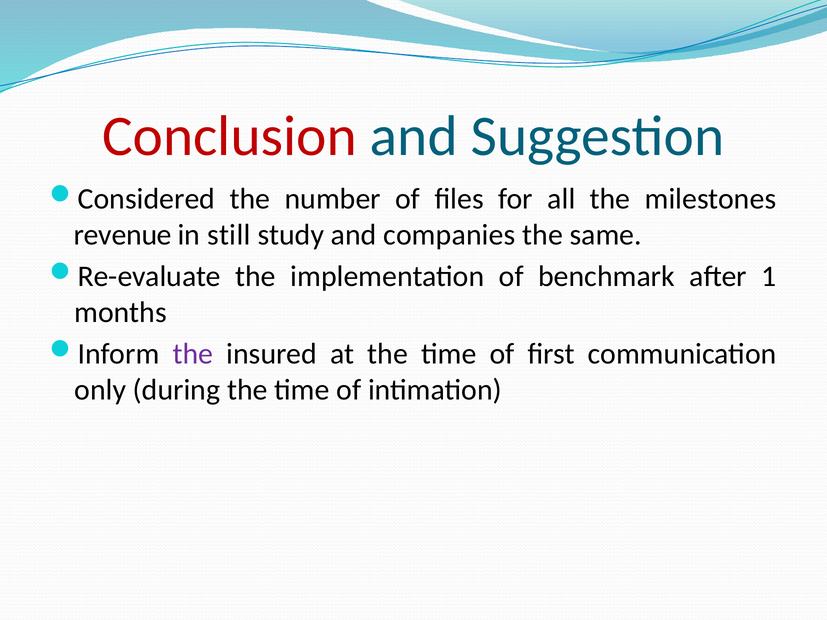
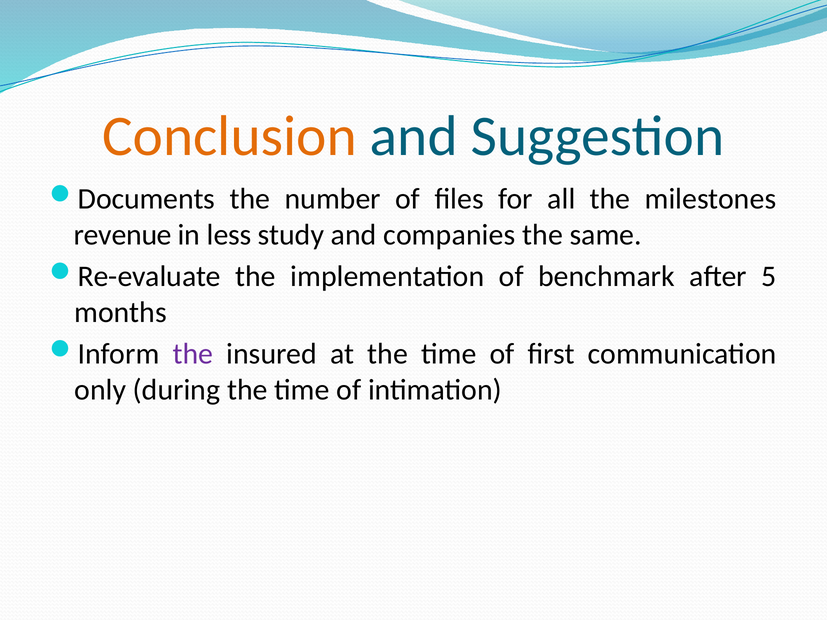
Conclusion colour: red -> orange
Considered: Considered -> Documents
still: still -> less
1: 1 -> 5
